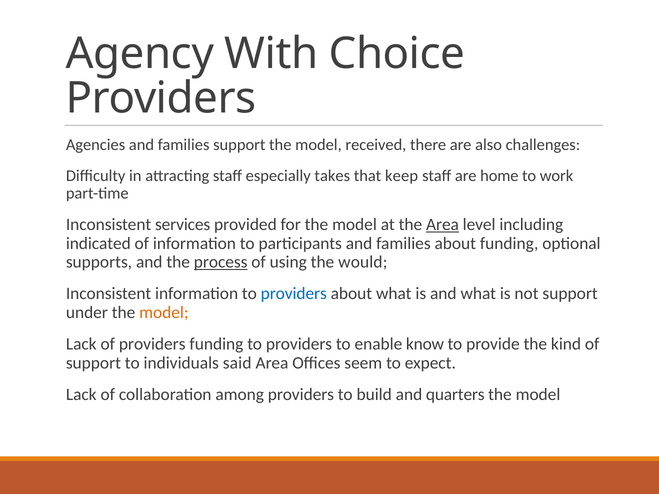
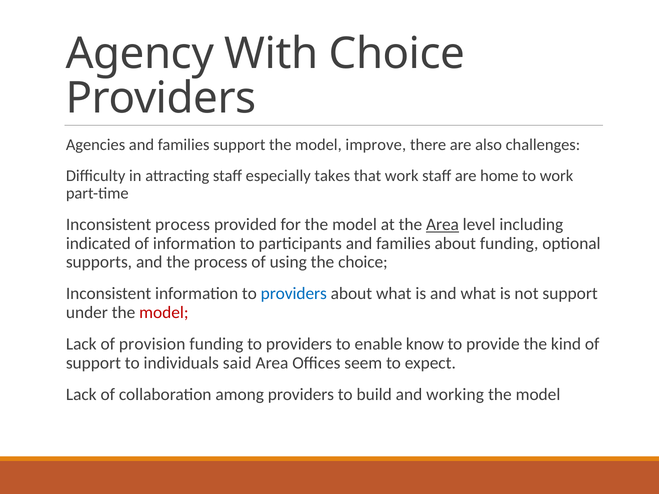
received: received -> improve
that keep: keep -> work
Inconsistent services: services -> process
process at (221, 262) underline: present -> none
the would: would -> choice
model at (164, 313) colour: orange -> red
of providers: providers -> provision
quarters: quarters -> working
